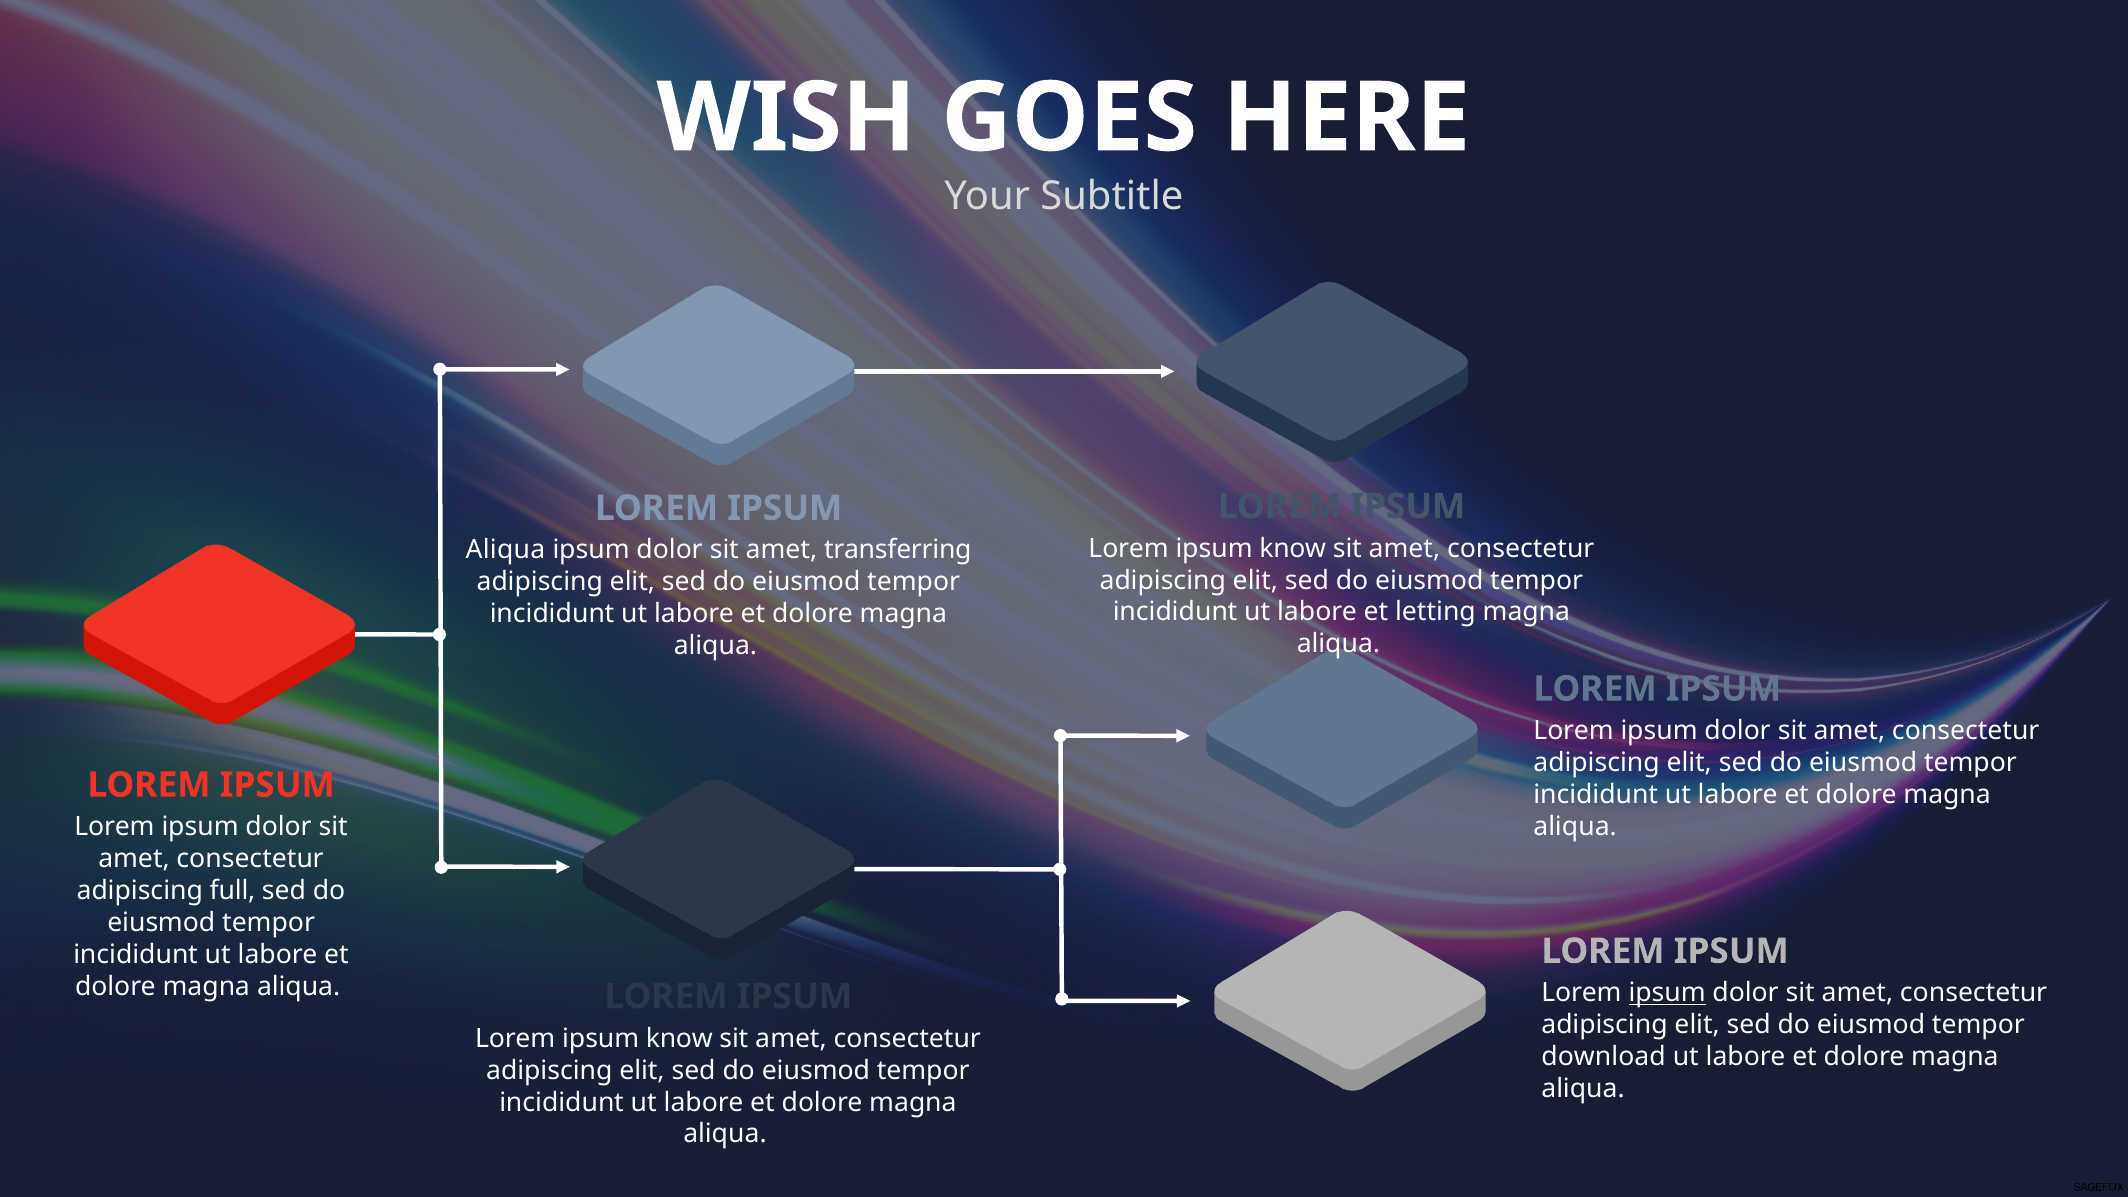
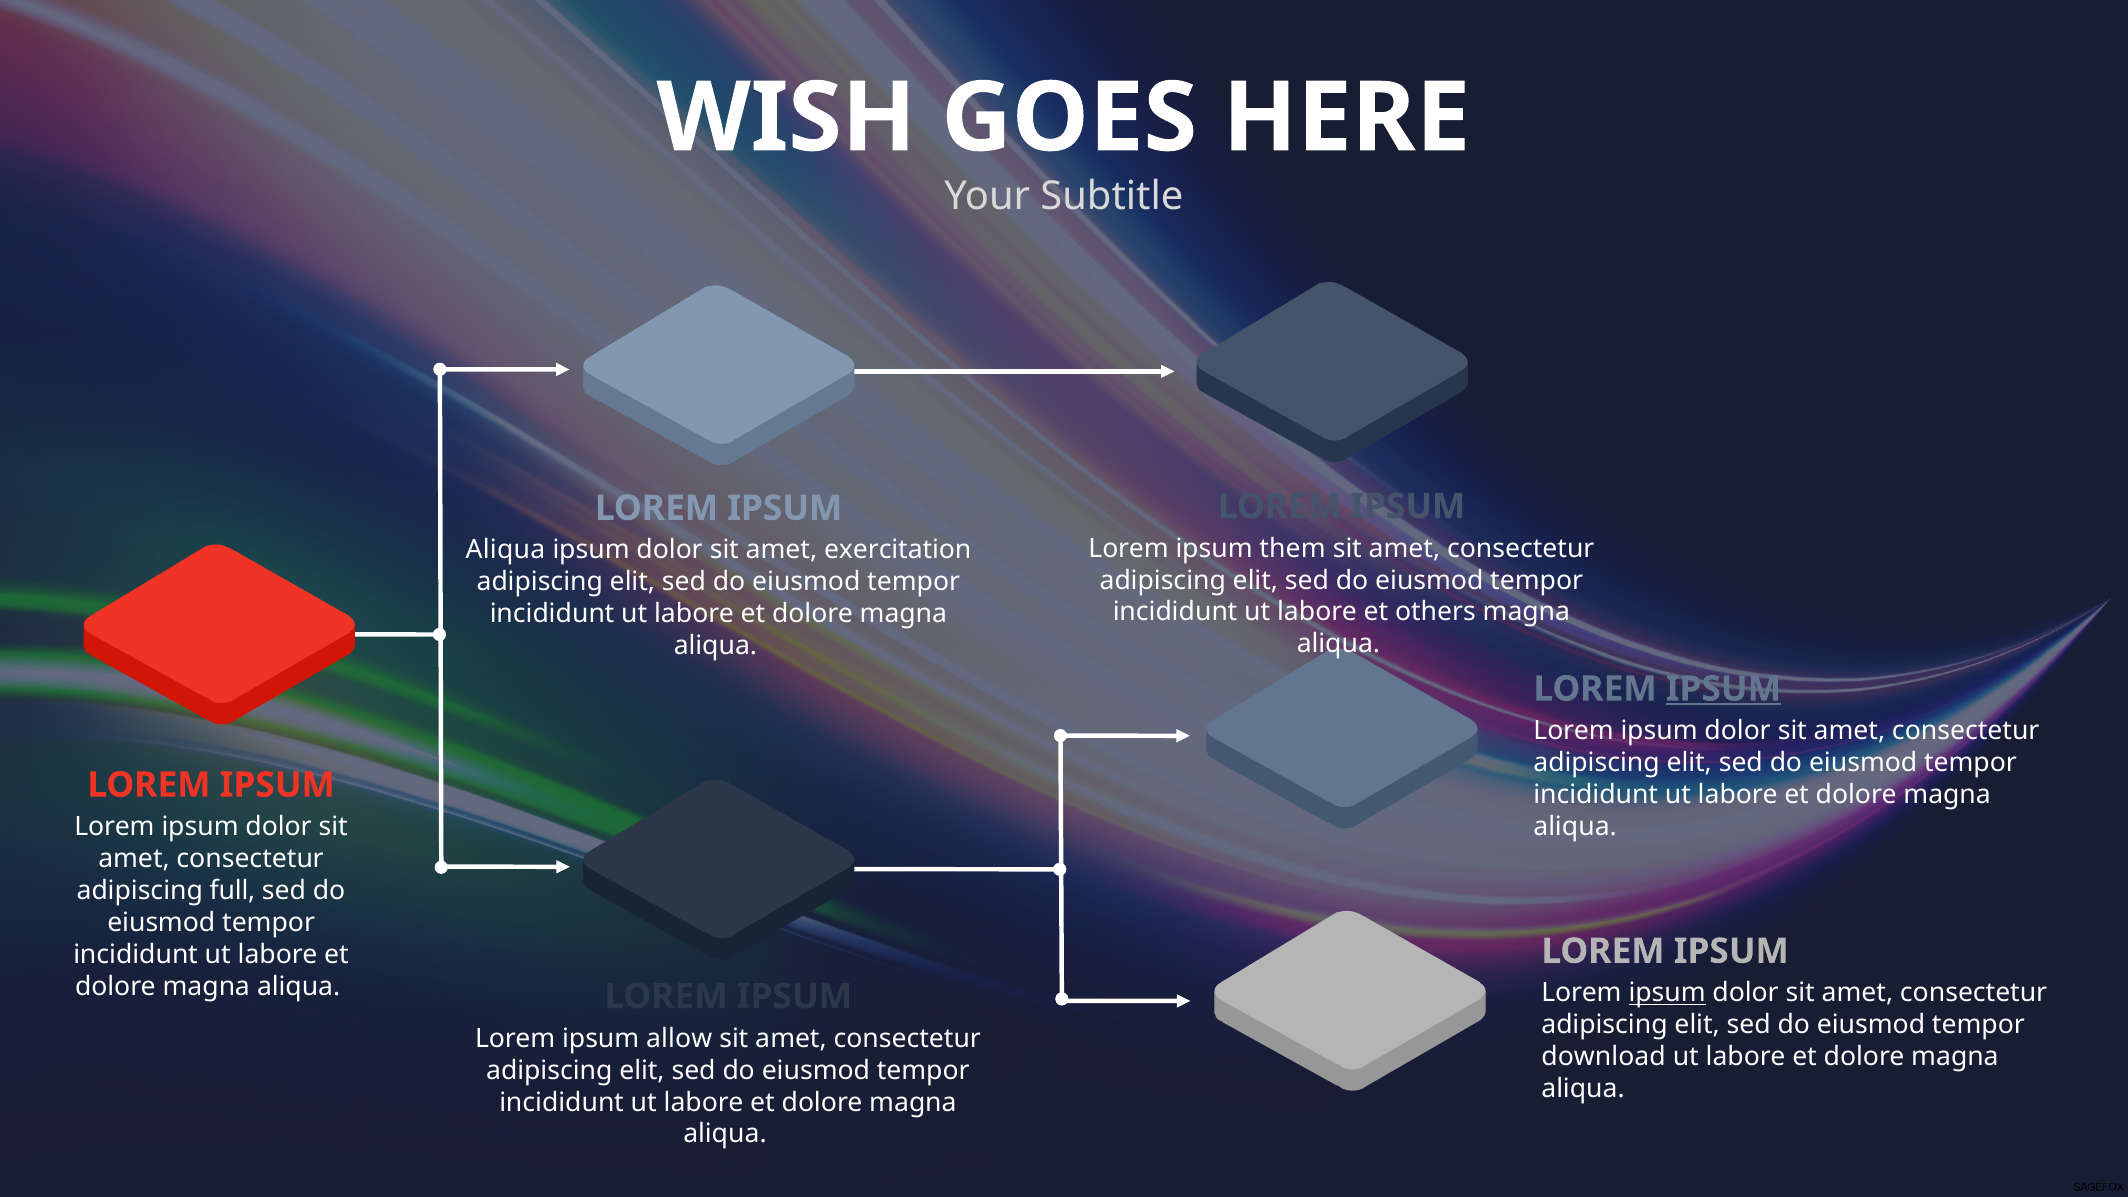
know at (1293, 548): know -> them
transferring: transferring -> exercitation
letting: letting -> others
IPSUM at (1723, 689) underline: none -> present
know at (679, 1038): know -> allow
